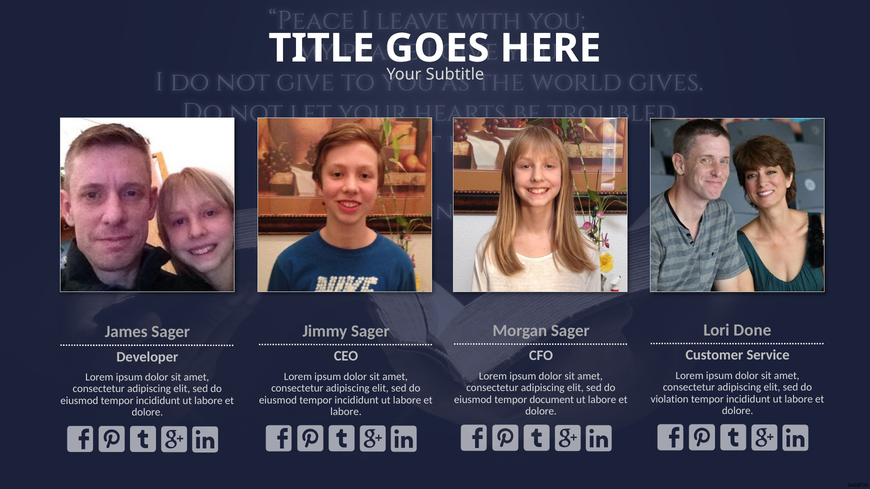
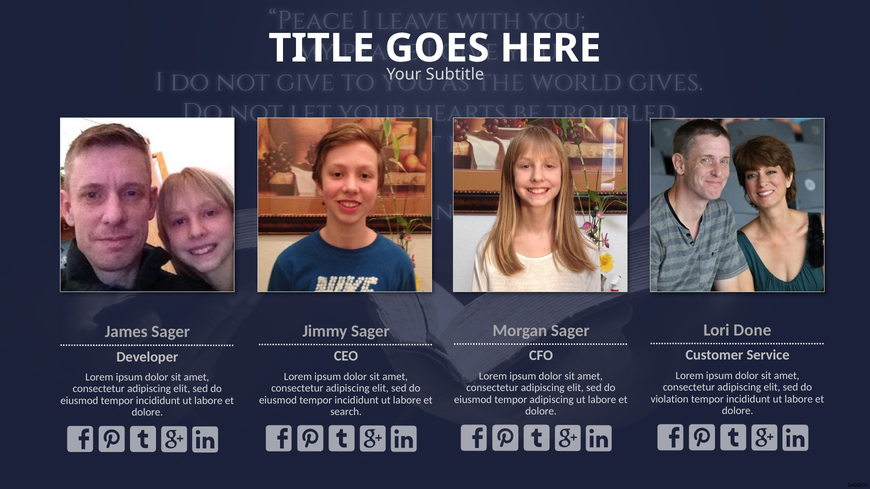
tempor document: document -> adipiscing
labore at (346, 412): labore -> search
